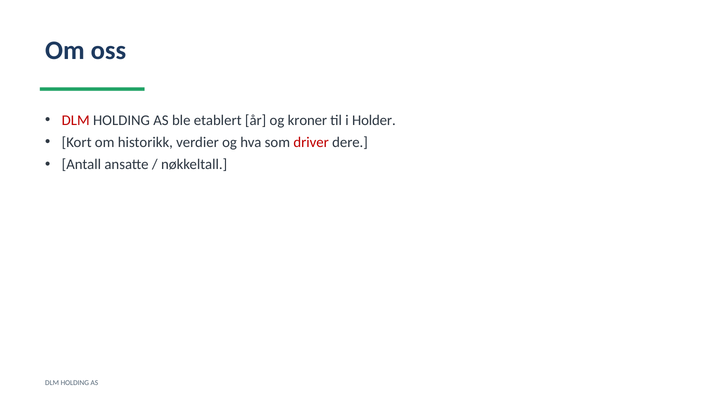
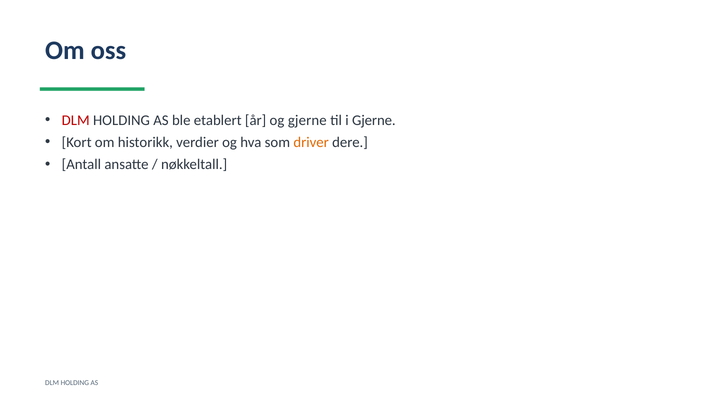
og kroner: kroner -> gjerne
i Holder: Holder -> Gjerne
driver colour: red -> orange
